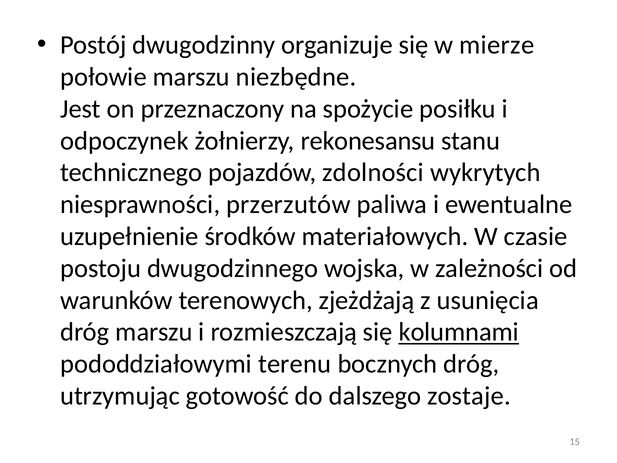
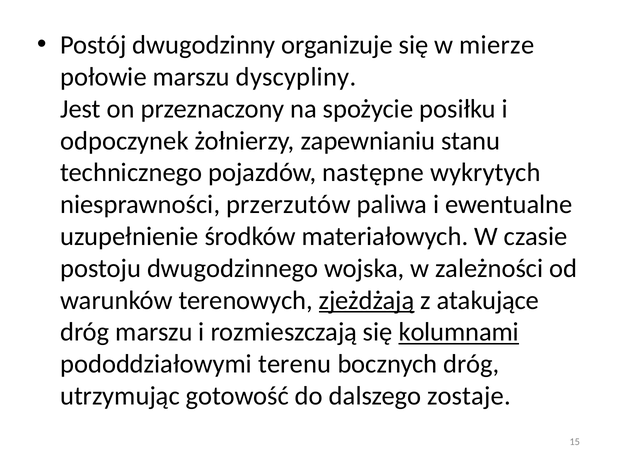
niezbędne: niezbędne -> dyscypliny
rekonesansu: rekonesansu -> zapewnianiu
zdolności: zdolności -> następne
zjeżdżają underline: none -> present
usunięcia: usunięcia -> atakujące
